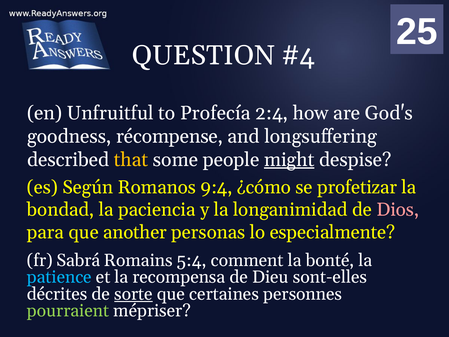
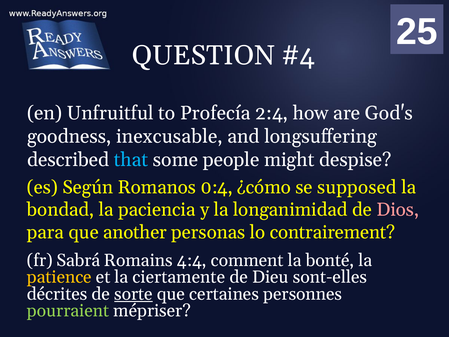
récompense: récompense -> inexcusable
that colour: yellow -> light blue
might underline: present -> none
9:4: 9:4 -> 0:4
profetizar: profetizar -> supposed
especialmente: especialmente -> contrairement
5:4: 5:4 -> 4:4
patience colour: light blue -> yellow
recompensa: recompensa -> ciertamente
